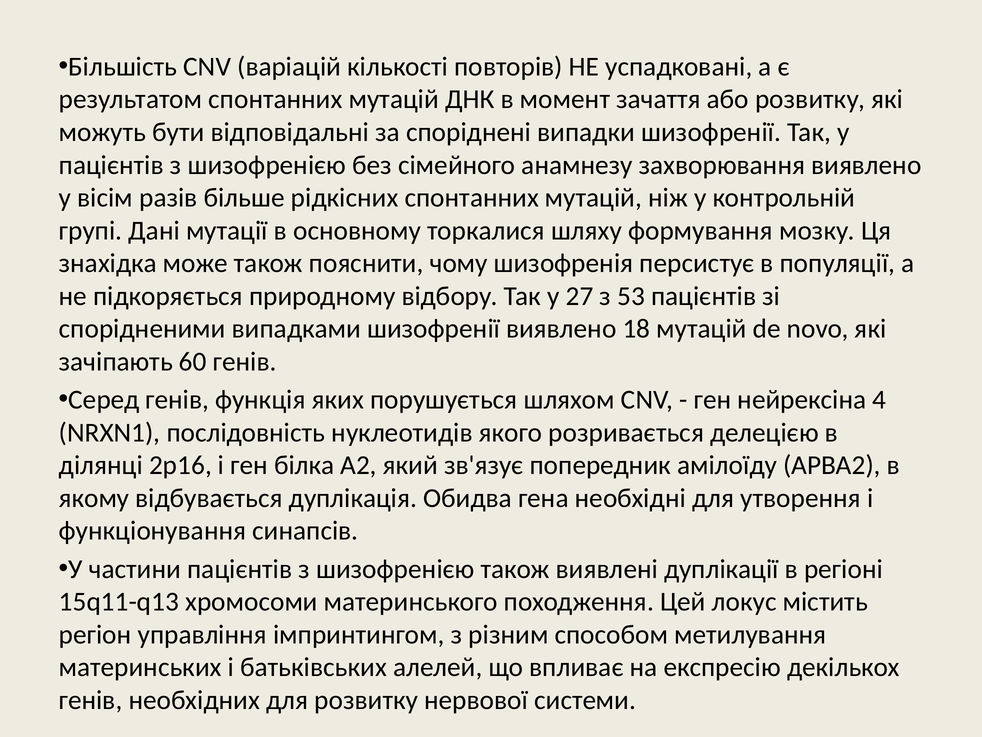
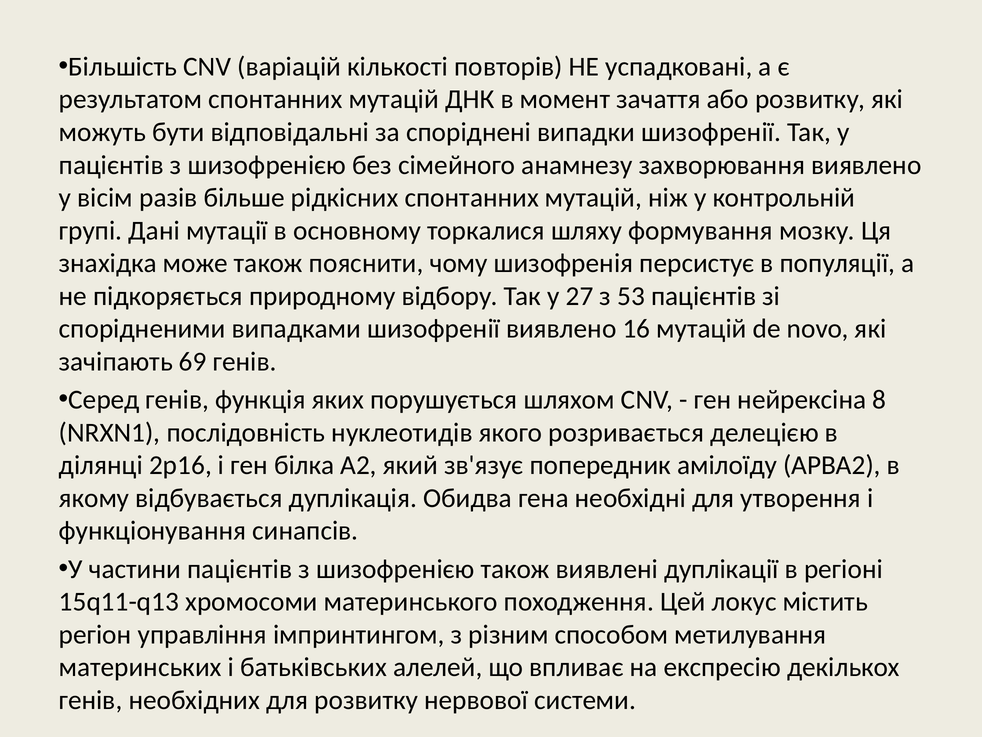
18: 18 -> 16
60: 60 -> 69
4: 4 -> 8
